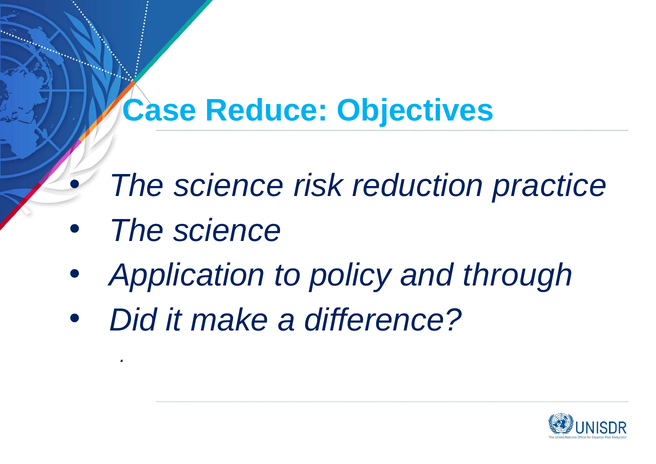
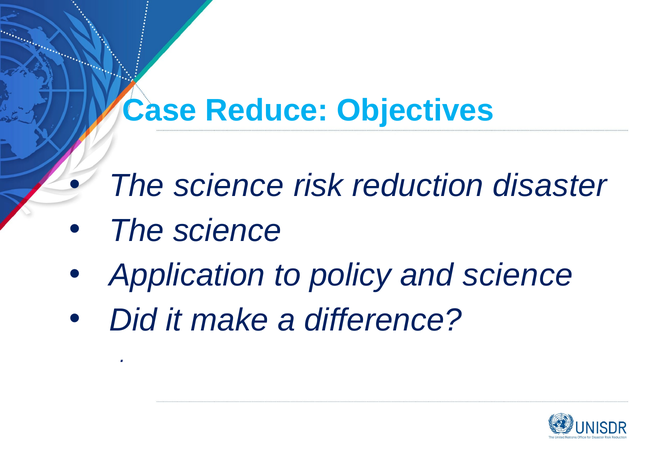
practice: practice -> disaster
and through: through -> science
